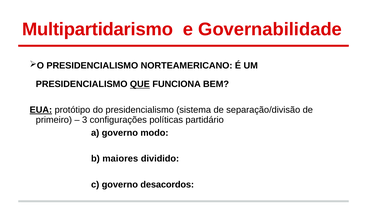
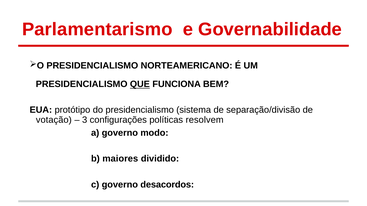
Multipartidarismo: Multipartidarismo -> Parlamentarismo
EUA underline: present -> none
primeiro: primeiro -> votação
partidário: partidário -> resolvem
